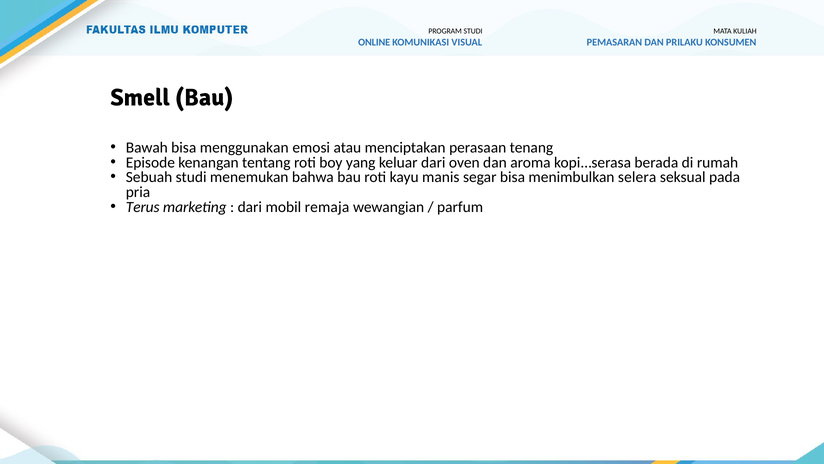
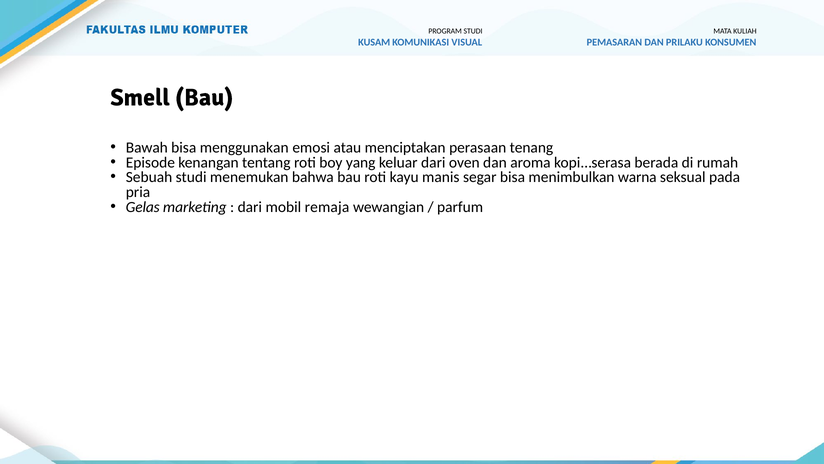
ONLINE: ONLINE -> KUSAM
selera: selera -> warna
Terus: Terus -> Gelas
